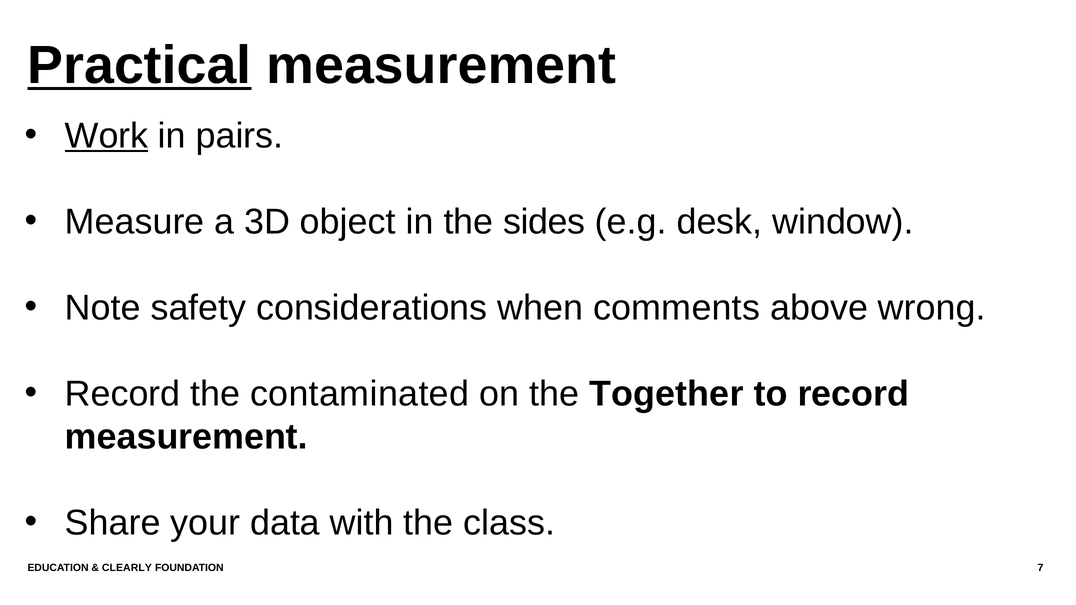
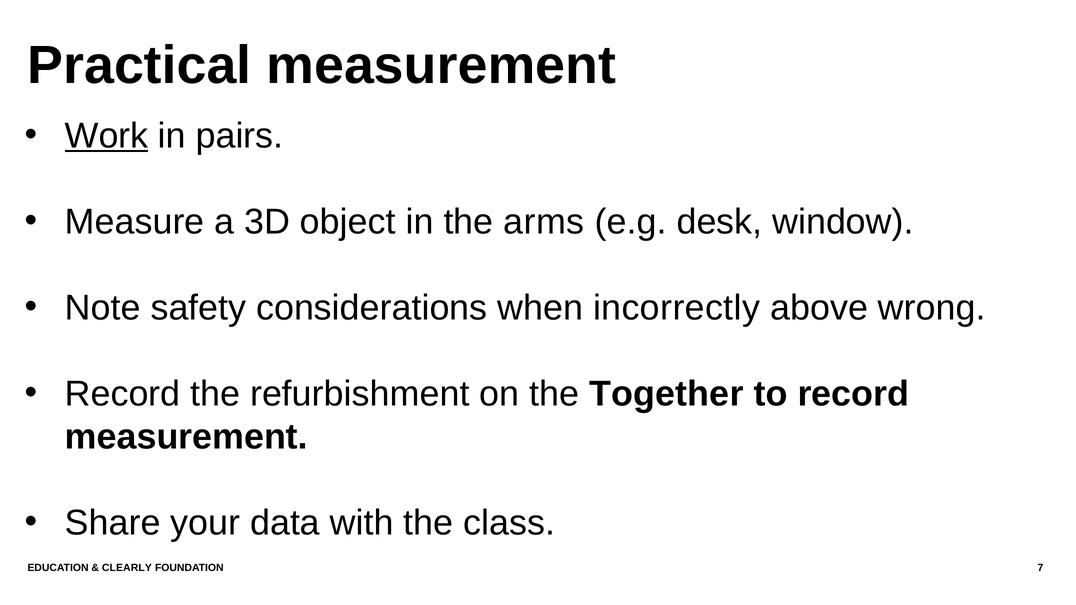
Practical underline: present -> none
sides: sides -> arms
comments: comments -> incorrectly
contaminated: contaminated -> refurbishment
